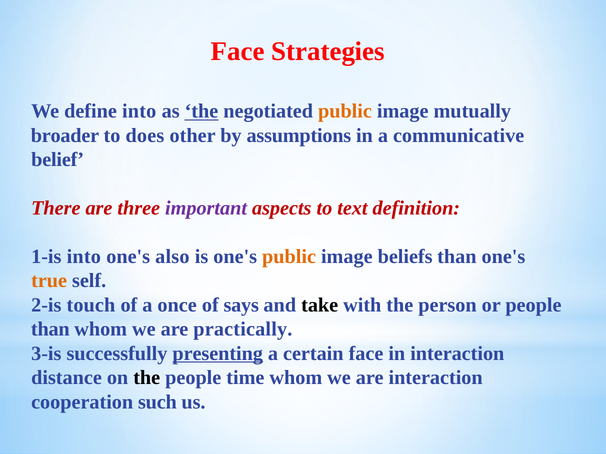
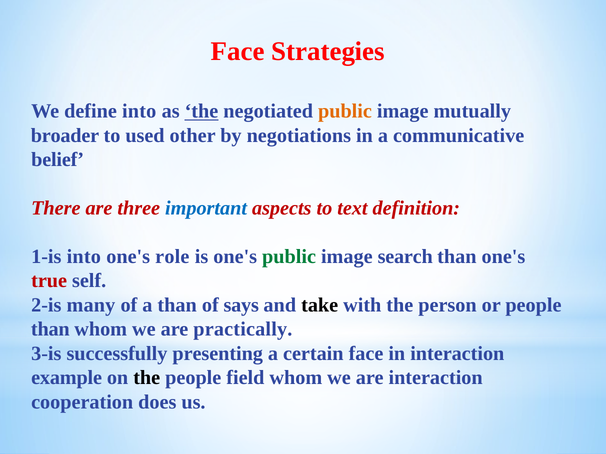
does: does -> used
assumptions: assumptions -> negotiations
important colour: purple -> blue
also: also -> role
public at (289, 257) colour: orange -> green
beliefs: beliefs -> search
true colour: orange -> red
touch: touch -> many
a once: once -> than
presenting underline: present -> none
distance: distance -> example
time: time -> field
such: such -> does
